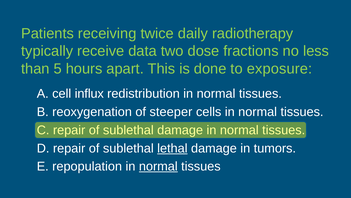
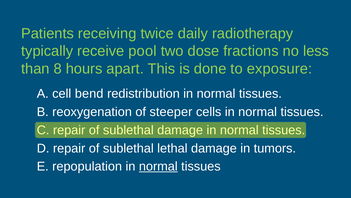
data: data -> pool
5: 5 -> 8
inﬂux: inﬂux -> bend
lethal underline: present -> none
